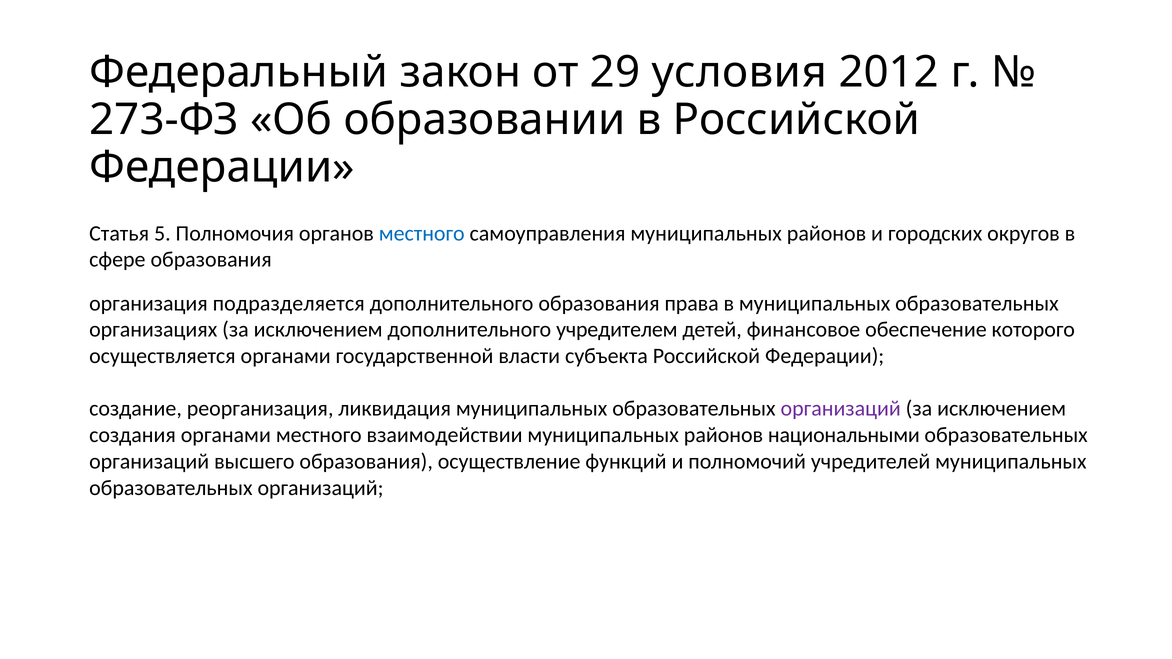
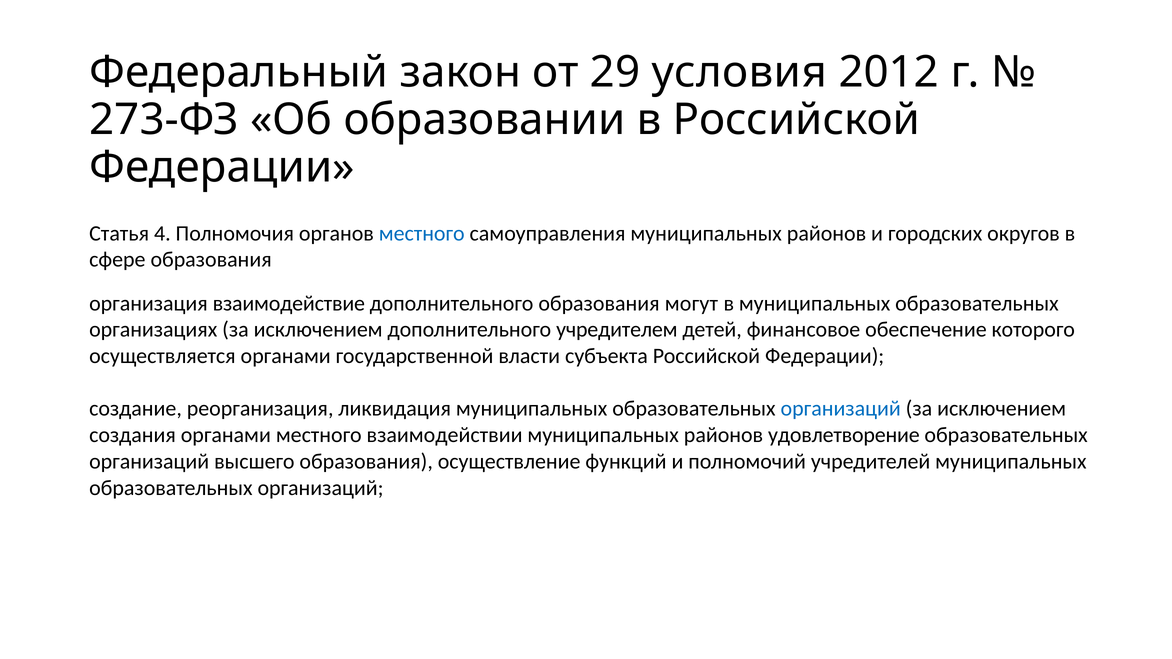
5: 5 -> 4
подразделяется: подразделяется -> взаимодействие
права: права -> могут
организаций at (841, 409) colour: purple -> blue
национальными: национальными -> удовлетворение
